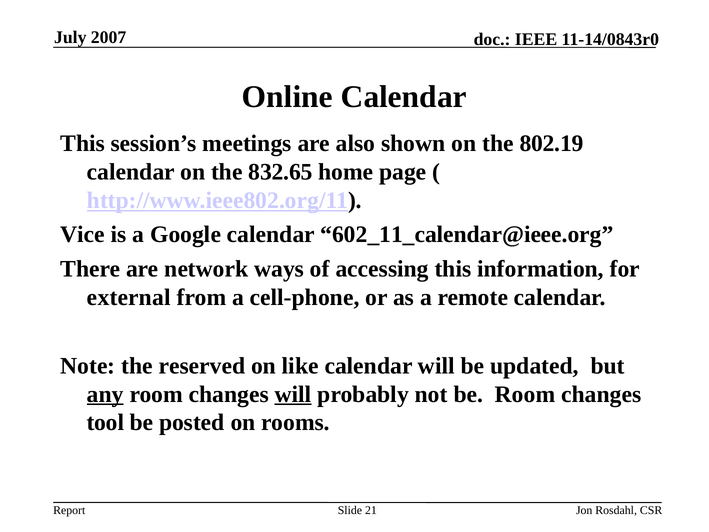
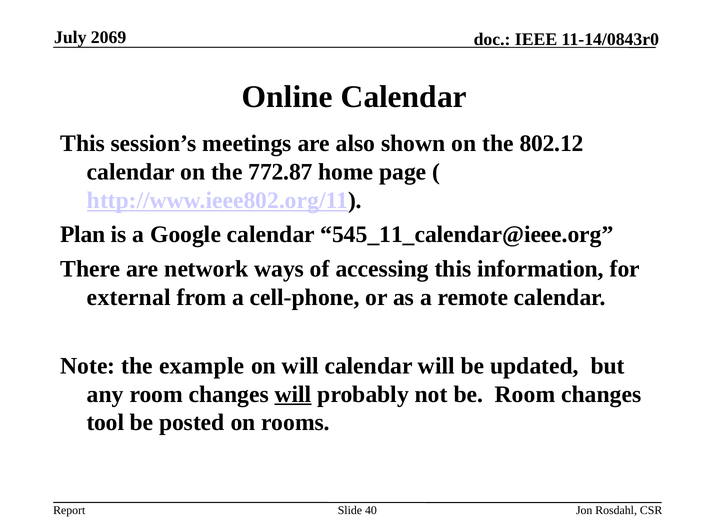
2007: 2007 -> 2069
802.19: 802.19 -> 802.12
832.65: 832.65 -> 772.87
Vice: Vice -> Plan
602_11_calendar@ieee.org: 602_11_calendar@ieee.org -> 545_11_calendar@ieee.org
reserved: reserved -> example
on like: like -> will
any underline: present -> none
21: 21 -> 40
